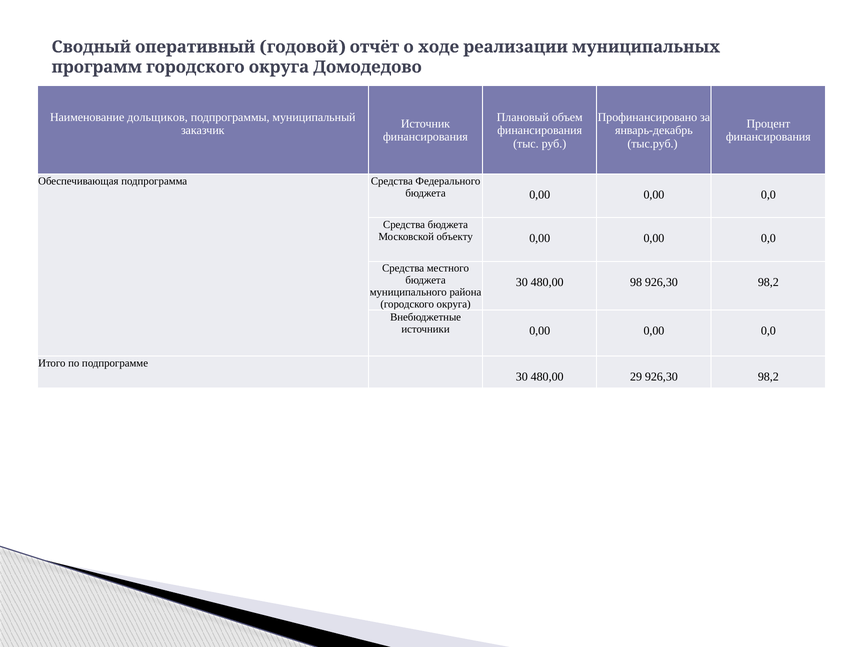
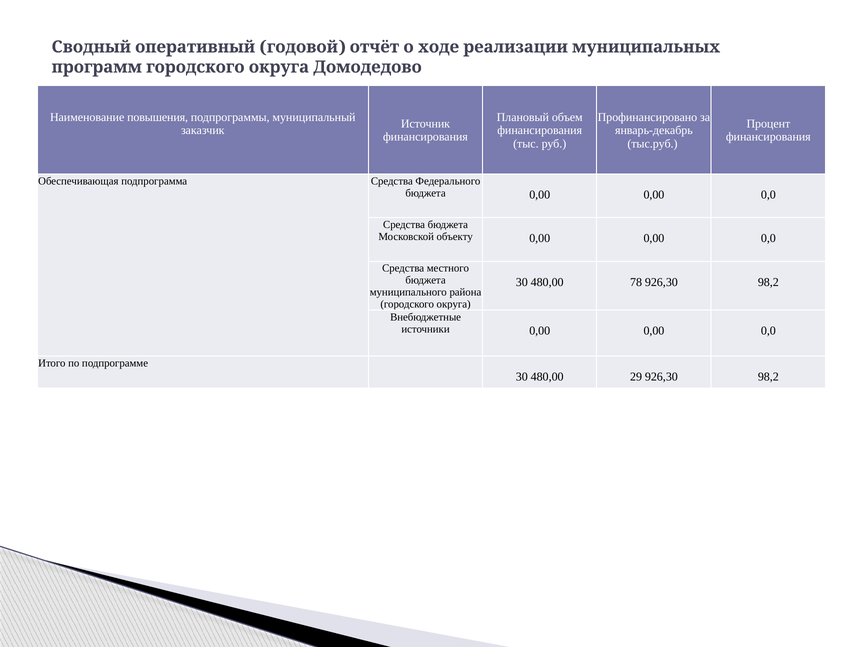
дольщиков: дольщиков -> повышения
98: 98 -> 78
